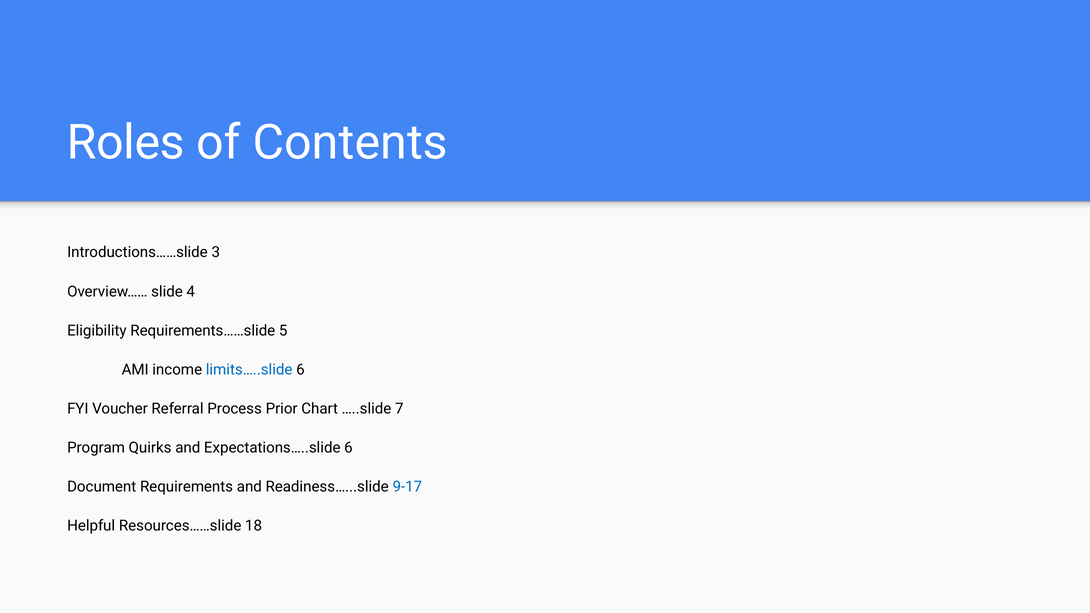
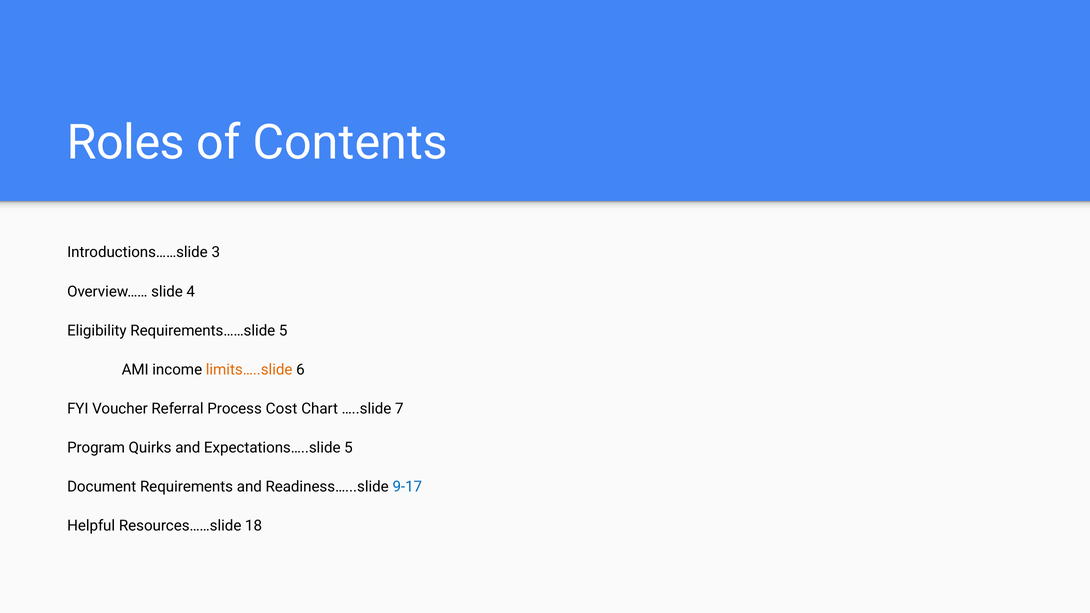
limits…..slide colour: blue -> orange
Prior: Prior -> Cost
Expectations…..slide 6: 6 -> 5
